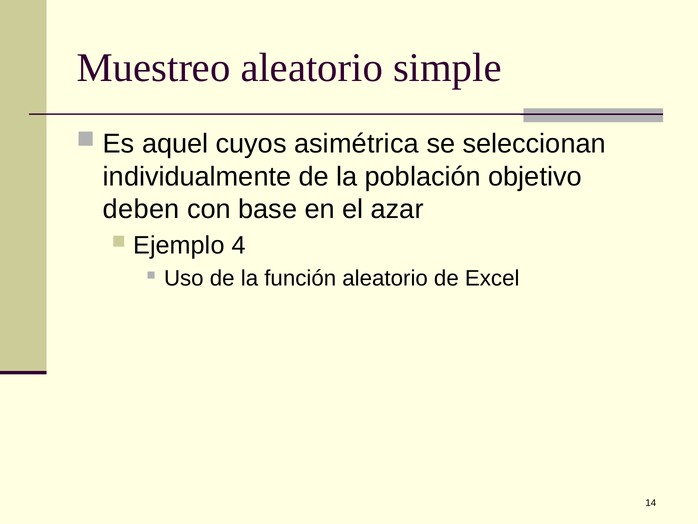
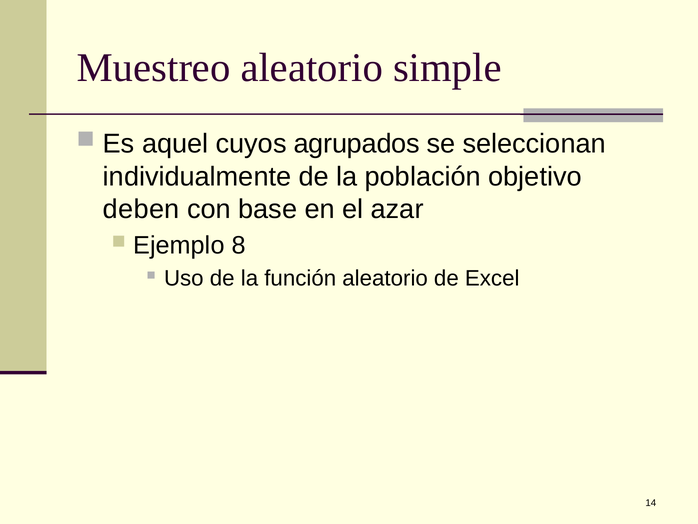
asimétrica: asimétrica -> agrupados
4: 4 -> 8
